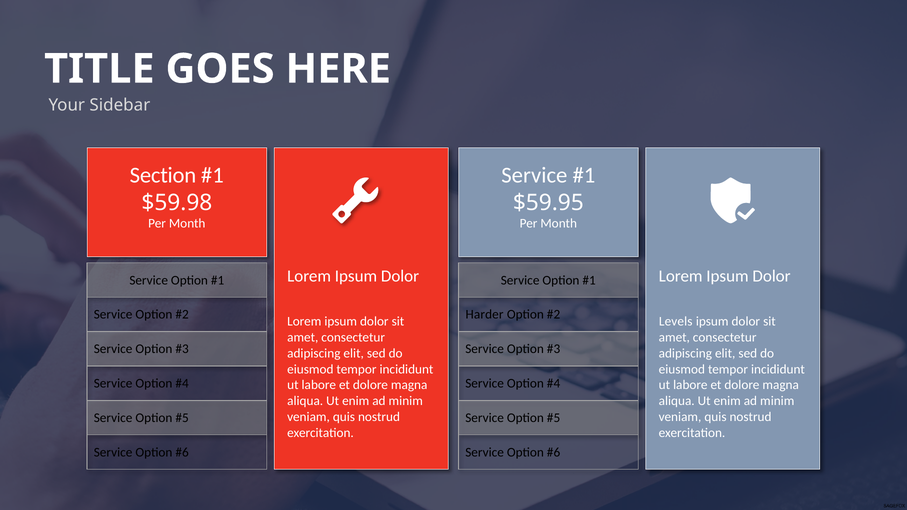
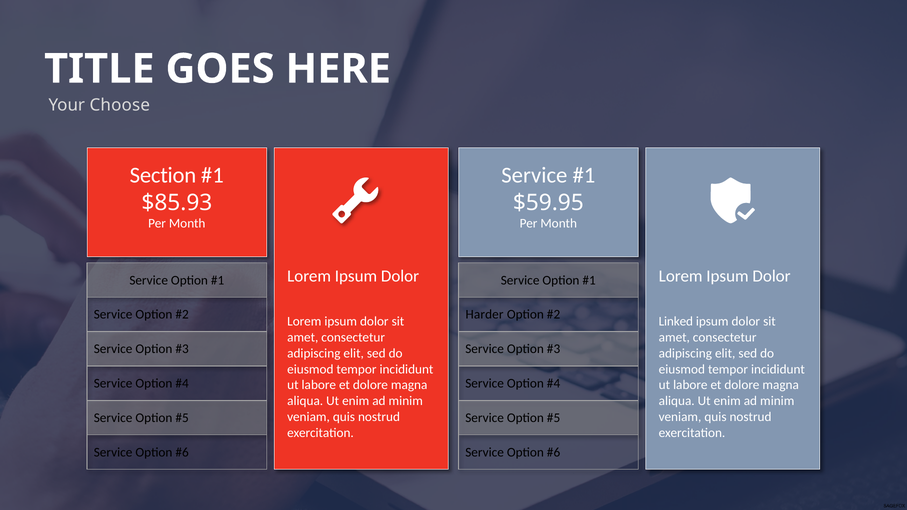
Sidebar: Sidebar -> Choose
$59.98: $59.98 -> $85.93
Levels: Levels -> Linked
